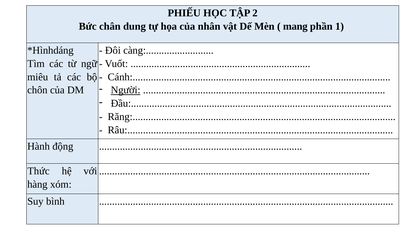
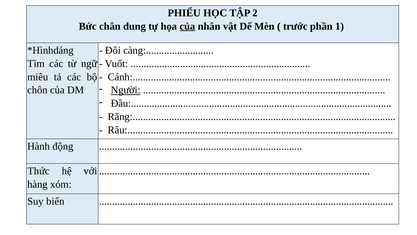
của at (187, 26) underline: none -> present
mang: mang -> trước
bình: bình -> biến
